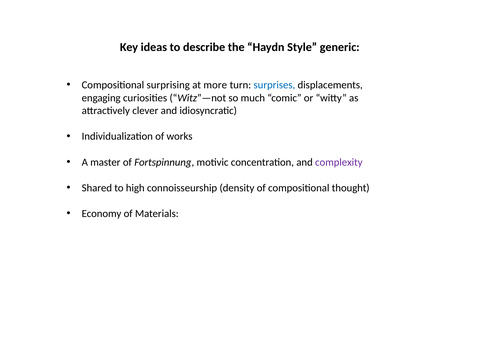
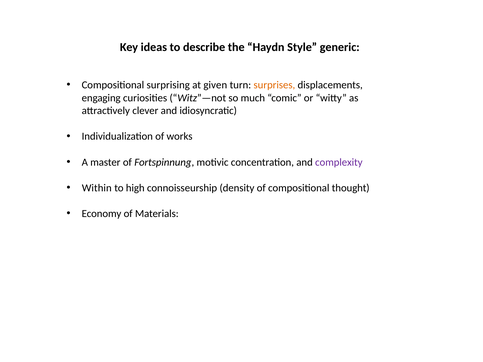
more: more -> given
surprises colour: blue -> orange
Shared: Shared -> Within
